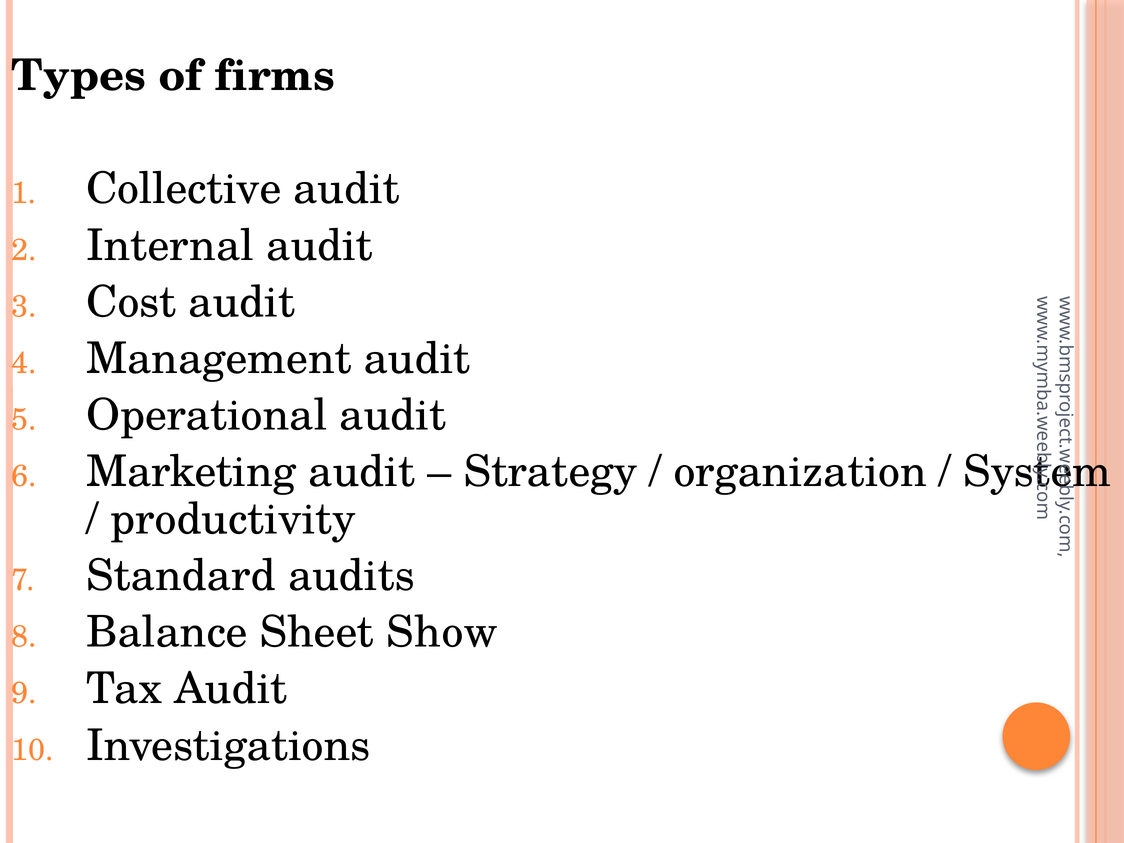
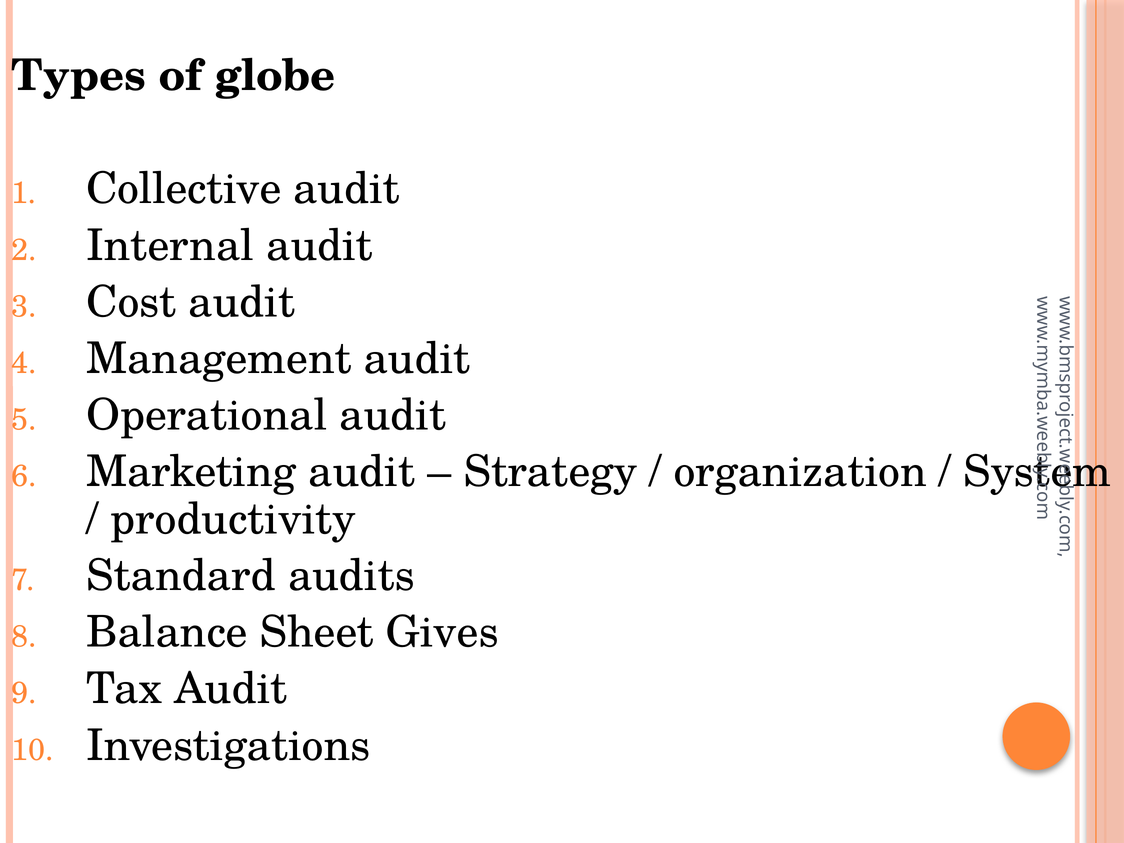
firms: firms -> globe
Show: Show -> Gives
